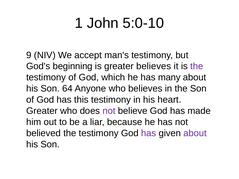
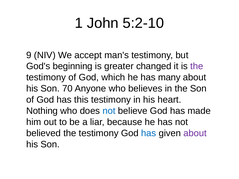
5:0-10: 5:0-10 -> 5:2-10
greater believes: believes -> changed
64: 64 -> 70
Greater at (42, 111): Greater -> Nothing
not at (109, 111) colour: purple -> blue
has at (149, 133) colour: purple -> blue
